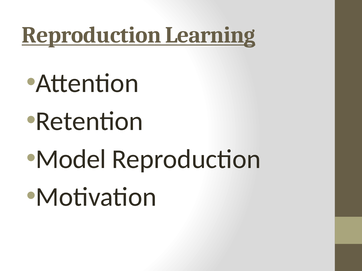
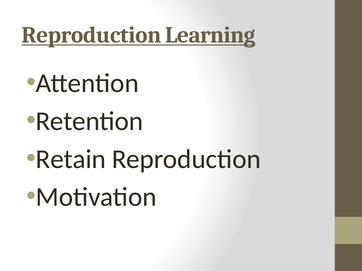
Model: Model -> Retain
